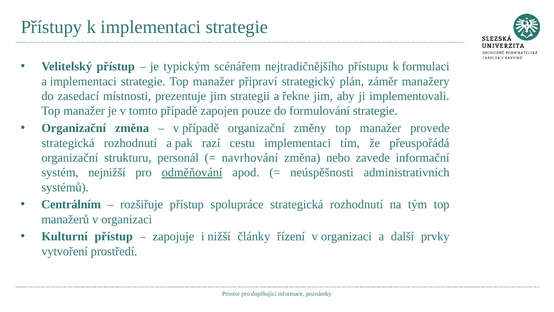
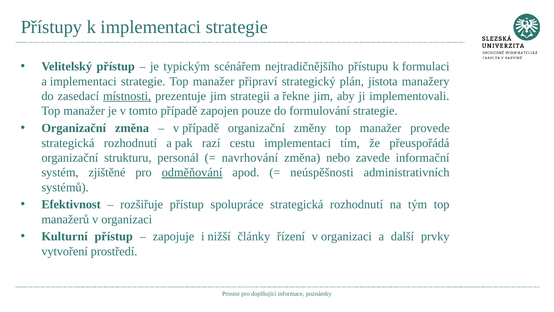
záměr: záměr -> jistota
místnosti underline: none -> present
nejnižší: nejnižší -> zjištěné
Centrálním: Centrálním -> Efektivnost
